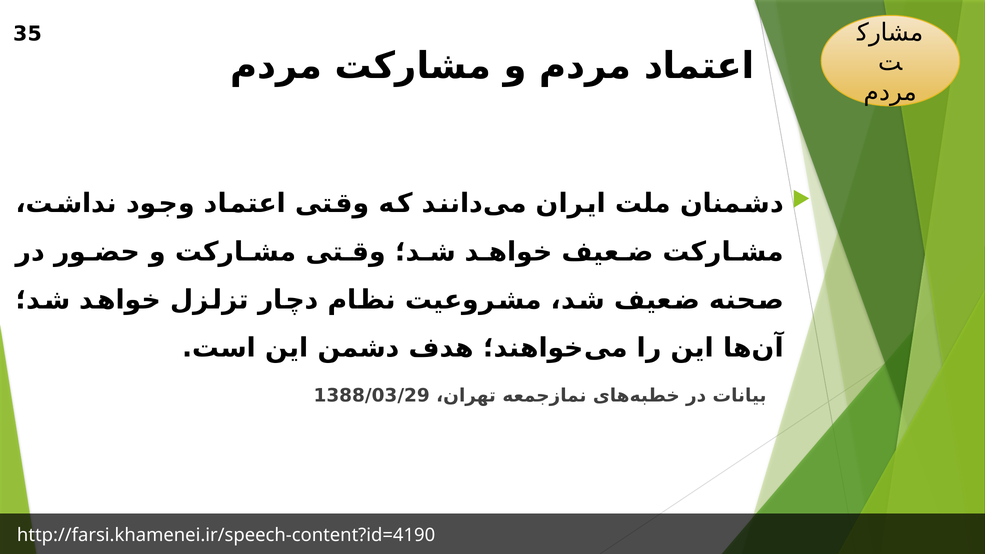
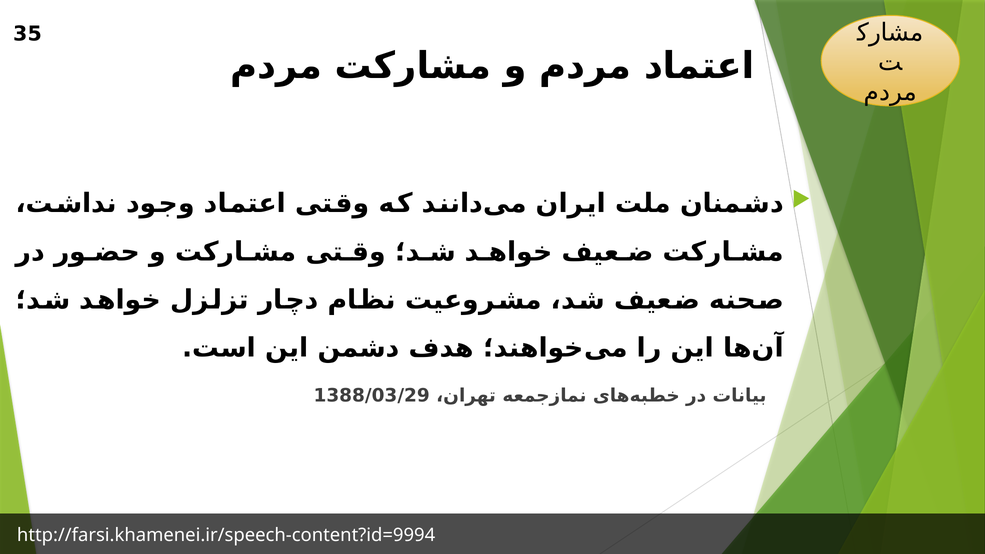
http://farsi.khamenei.ir/speech-content?id=4190: http://farsi.khamenei.ir/speech-content?id=4190 -> http://farsi.khamenei.ir/speech-content?id=9994
